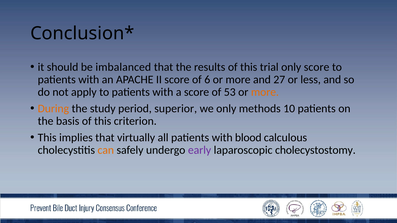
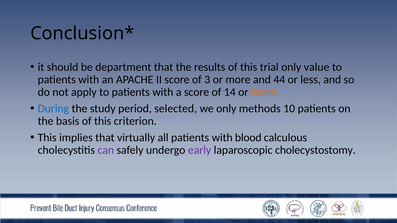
imbalanced: imbalanced -> department
only score: score -> value
6: 6 -> 3
27: 27 -> 44
53: 53 -> 14
During colour: orange -> blue
superior: superior -> selected
can colour: orange -> purple
